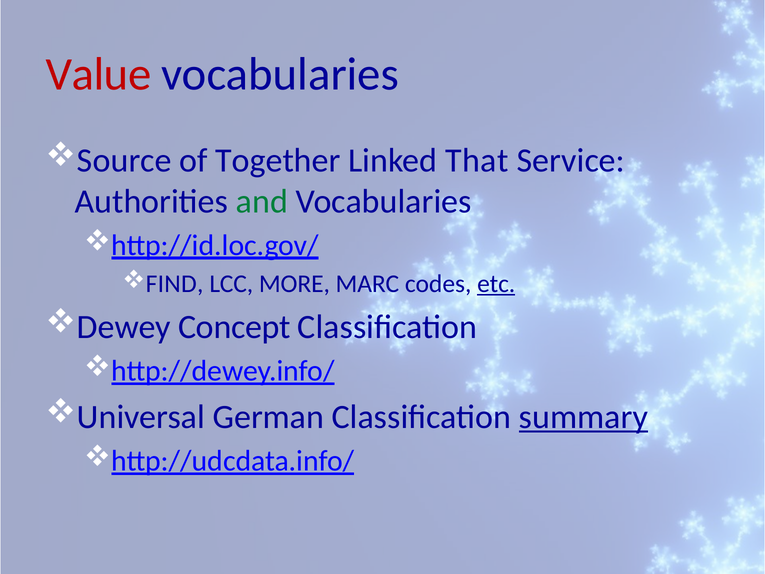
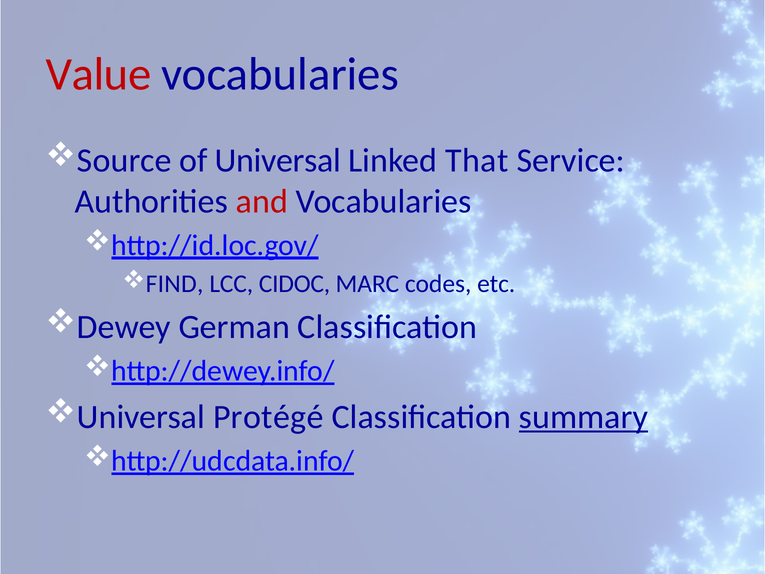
of Together: Together -> Universal
and colour: green -> red
MORE: MORE -> CIDOC
etc underline: present -> none
Concept: Concept -> German
German: German -> Protégé
